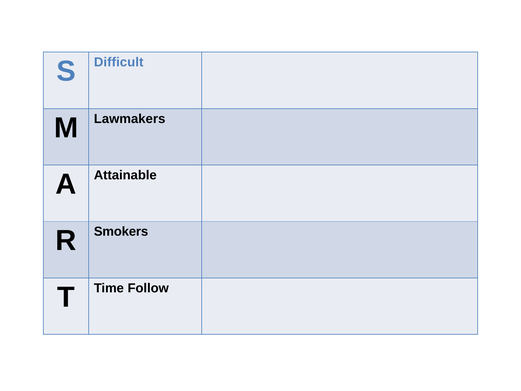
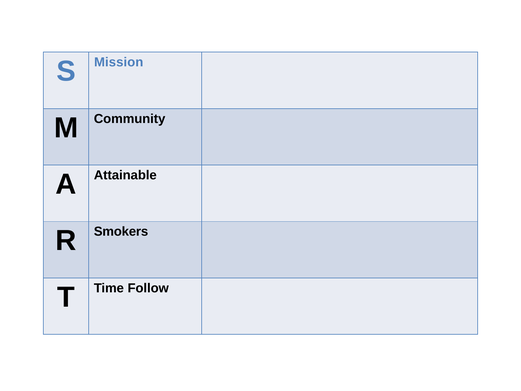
Difficult: Difficult -> Mission
Lawmakers: Lawmakers -> Community
